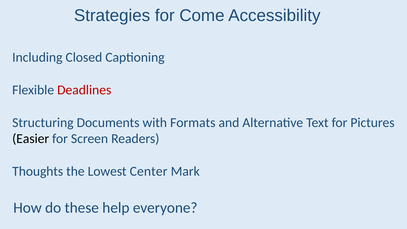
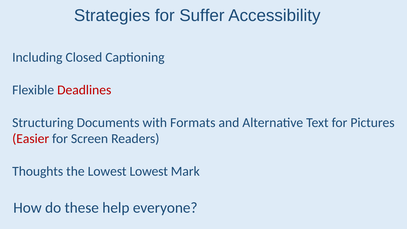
Come: Come -> Suffer
Easier colour: black -> red
Lowest Center: Center -> Lowest
